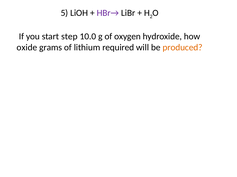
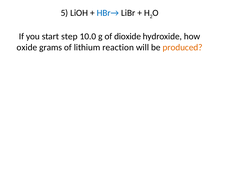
HBr→ colour: purple -> blue
oxygen: oxygen -> dioxide
required: required -> reaction
